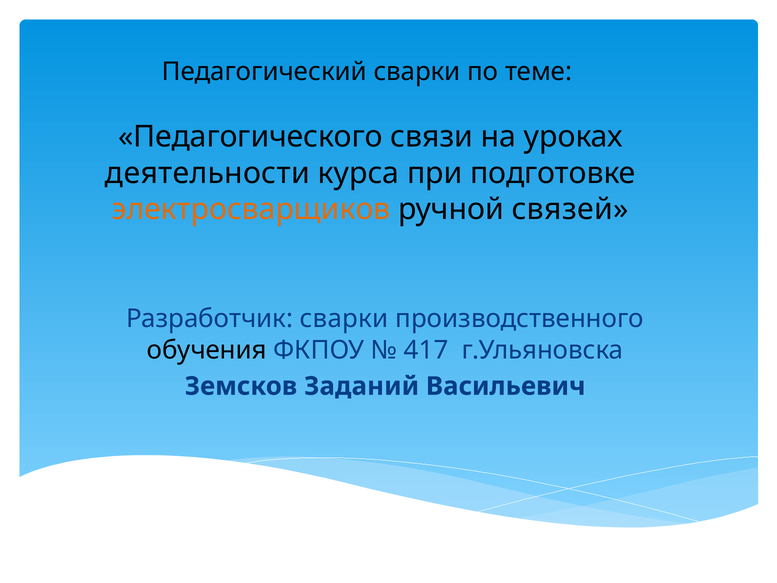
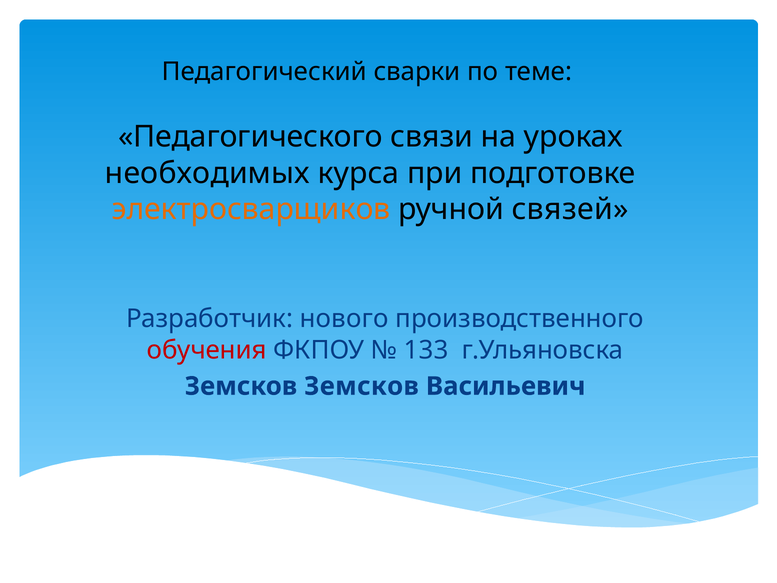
деятельности: деятельности -> необходимых
Разработчик сварки: сварки -> нового
обучения colour: black -> red
417: 417 -> 133
Земсков Заданий: Заданий -> Земсков
